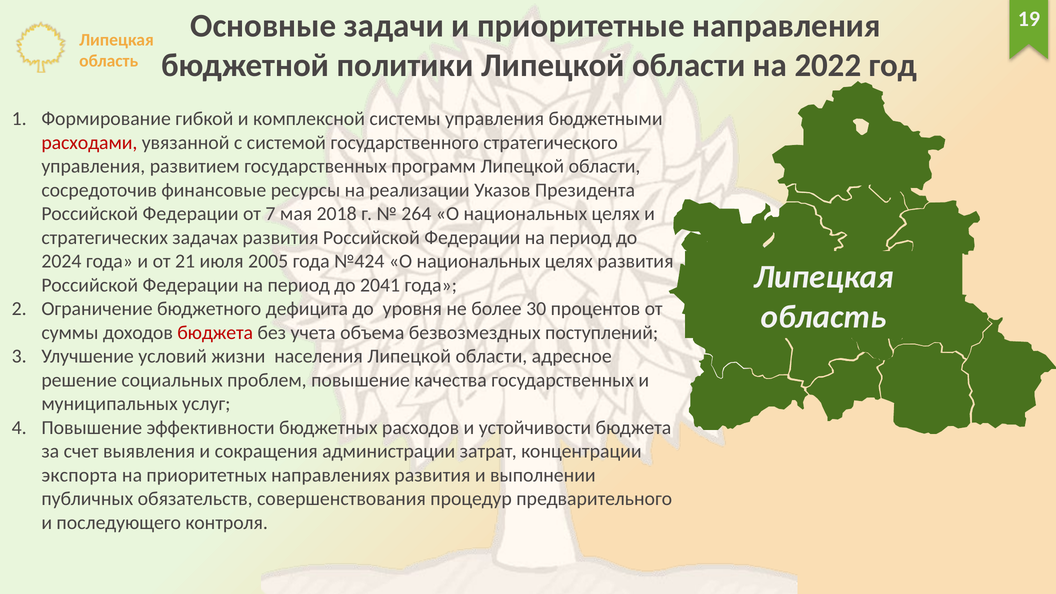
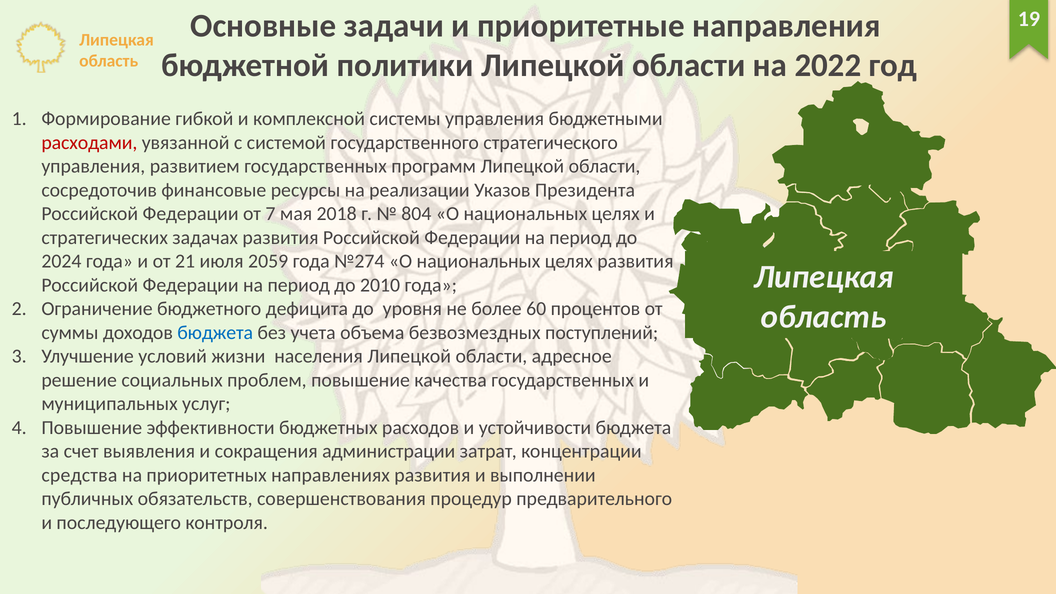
264: 264 -> 804
2005: 2005 -> 2059
№424: №424 -> №274
2041: 2041 -> 2010
30: 30 -> 60
бюджета at (215, 333) colour: red -> blue
экспорта: экспорта -> средства
